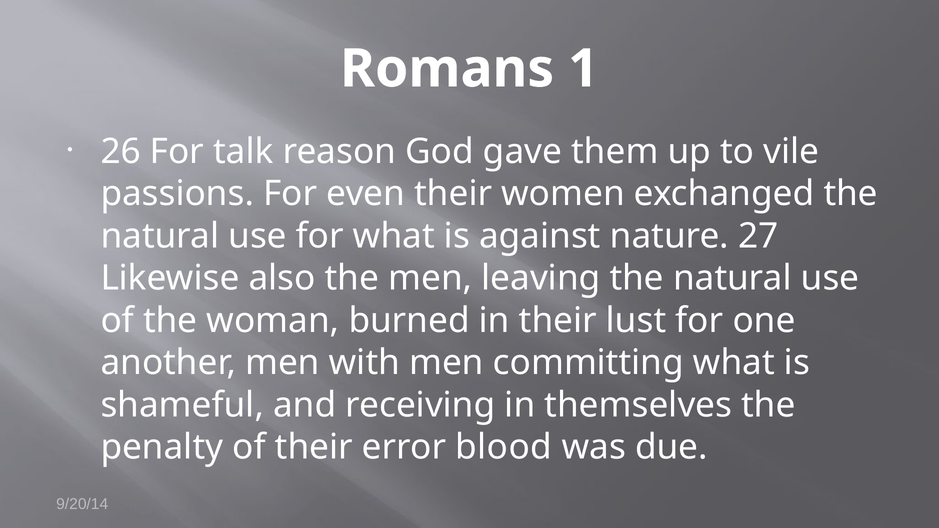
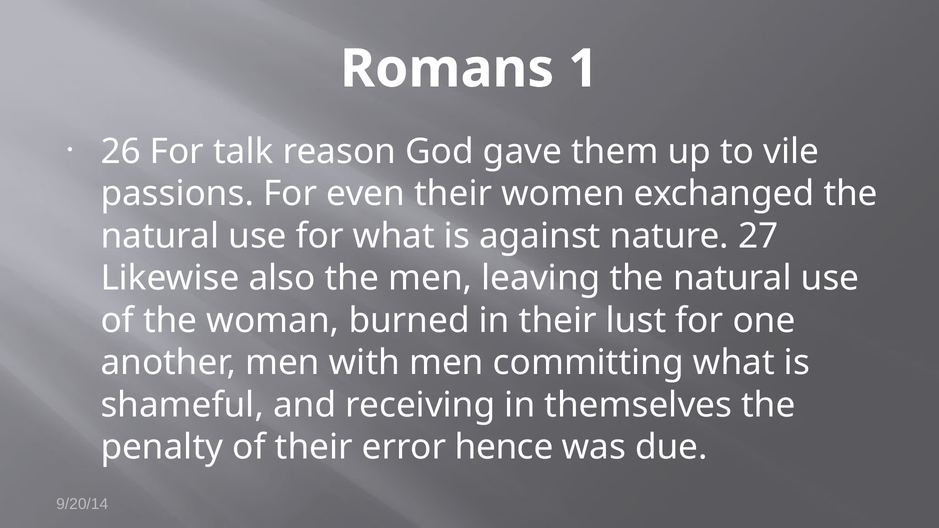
blood: blood -> hence
